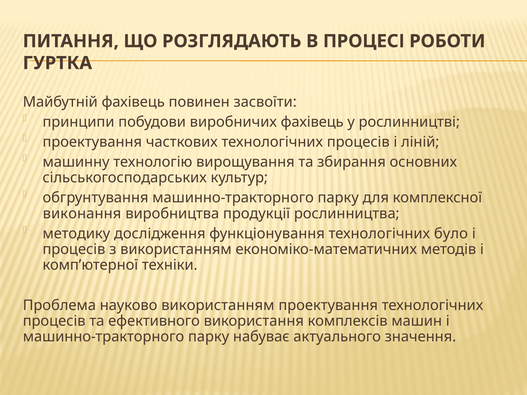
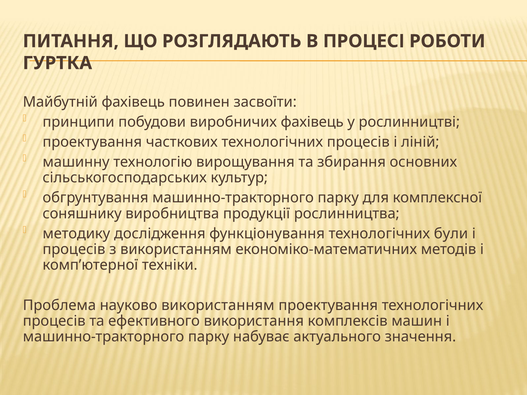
виконання: виконання -> соняшнику
було: було -> були
